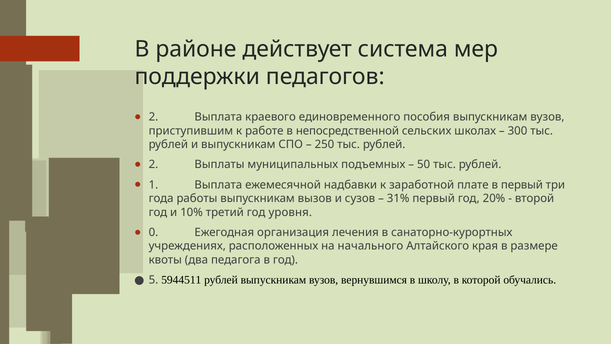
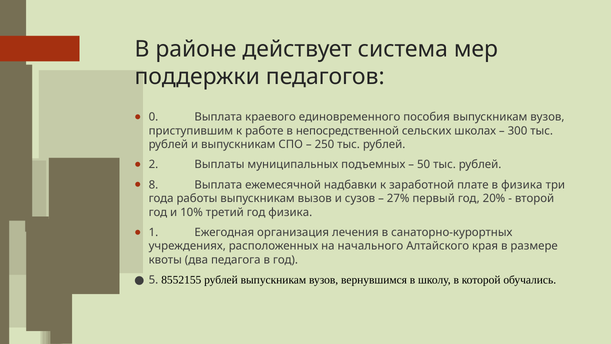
2 at (153, 117): 2 -> 0
1: 1 -> 8
в первый: первый -> физика
31%: 31% -> 27%
год уровня: уровня -> физика
0: 0 -> 1
5944511: 5944511 -> 8552155
